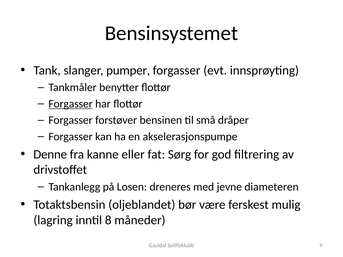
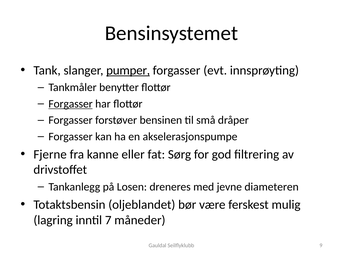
pumper underline: none -> present
Denne: Denne -> Fjerne
8: 8 -> 7
